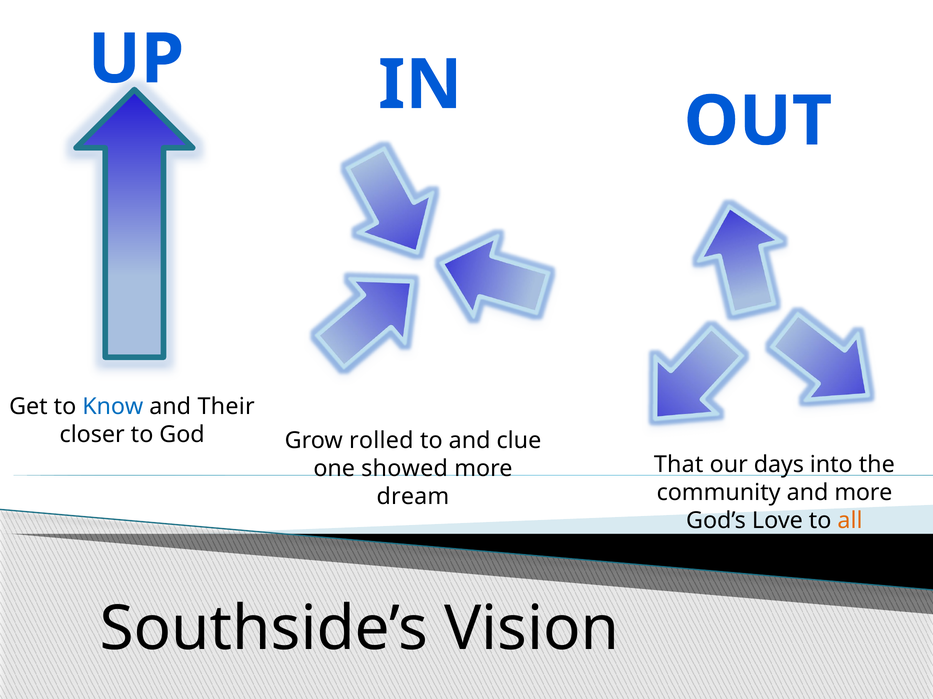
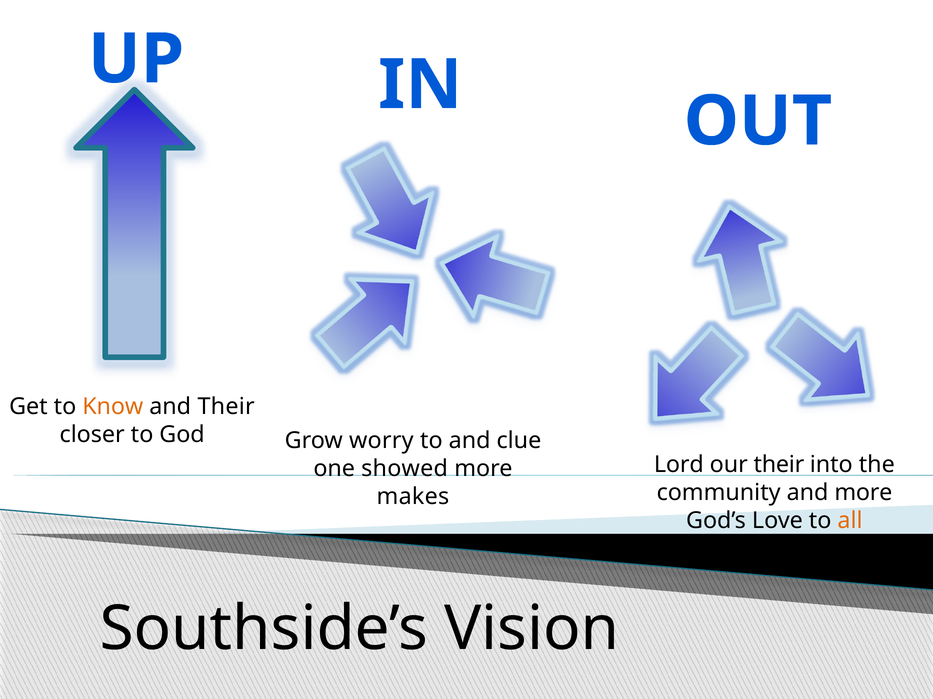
Know colour: blue -> orange
rolled: rolled -> worry
That: That -> Lord
our days: days -> their
dream: dream -> makes
